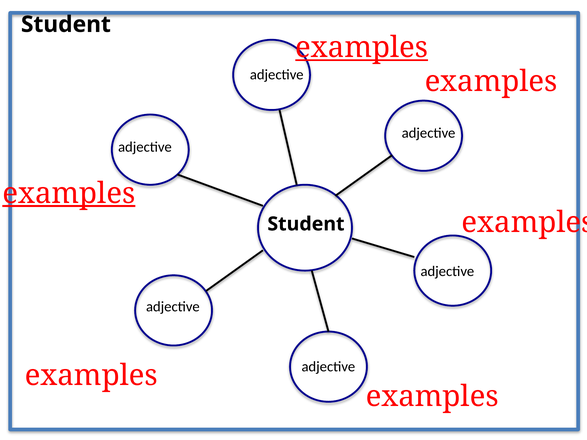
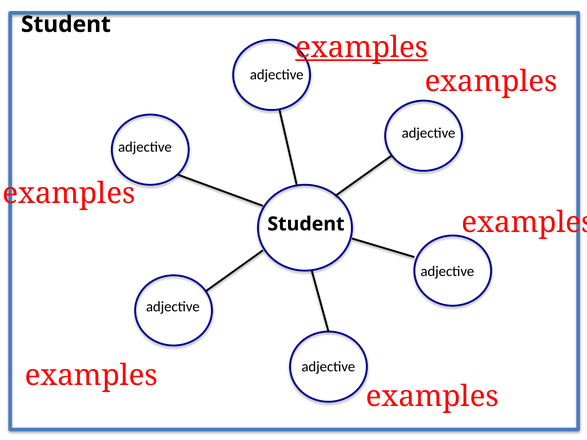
examples at (69, 193) underline: present -> none
